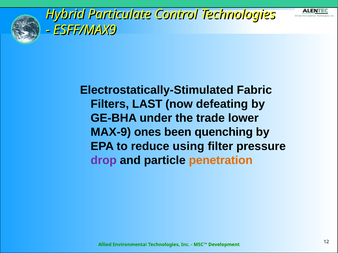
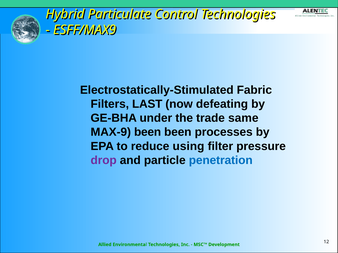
lower: lower -> same
MAX-9 ones: ones -> been
quenching: quenching -> processes
penetration colour: orange -> blue
